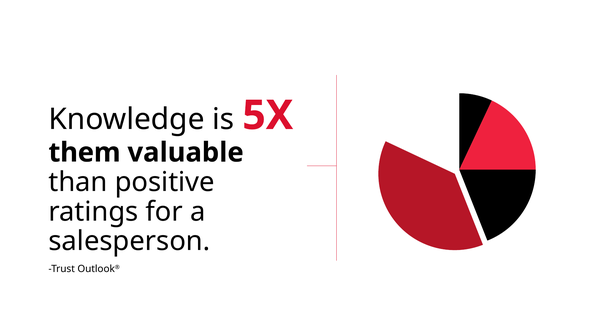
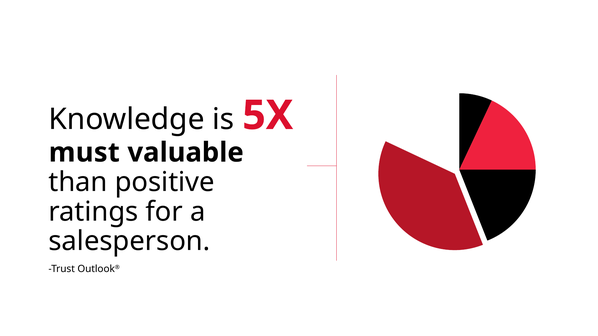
them: them -> must
